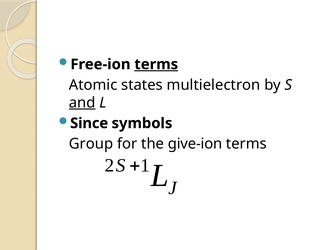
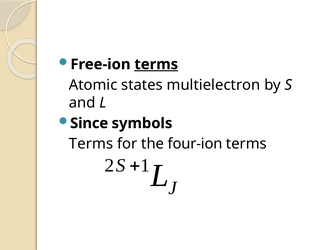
and underline: present -> none
Group at (91, 144): Group -> Terms
give-ion: give-ion -> four-ion
